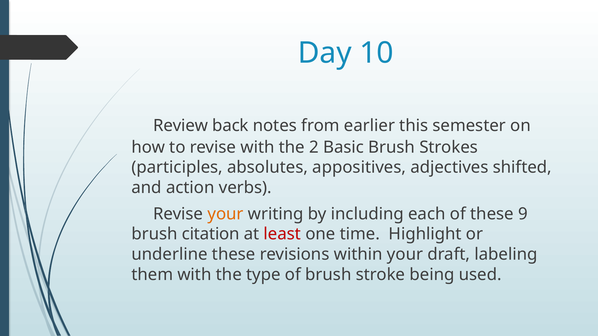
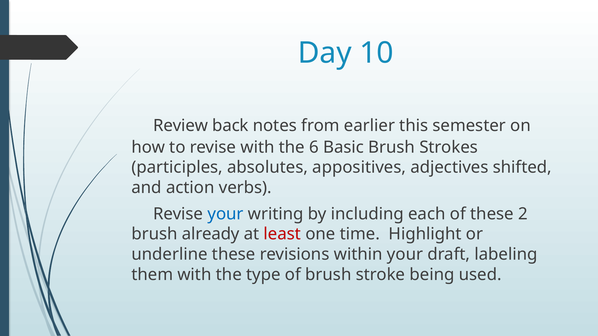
2: 2 -> 6
your at (226, 214) colour: orange -> blue
9: 9 -> 2
citation: citation -> already
